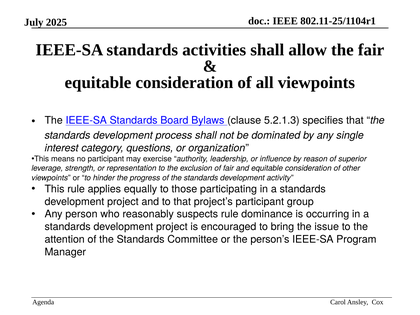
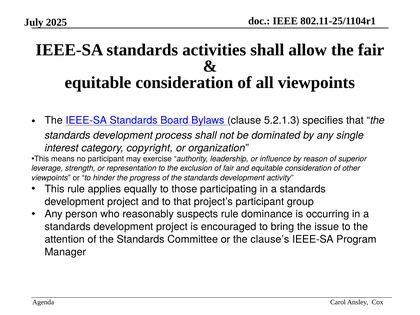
questions: questions -> copyright
person’s: person’s -> clause’s
